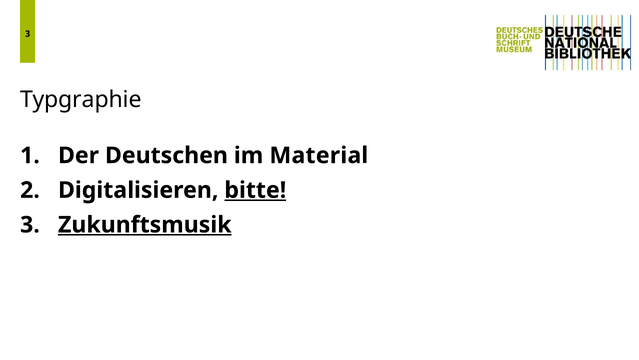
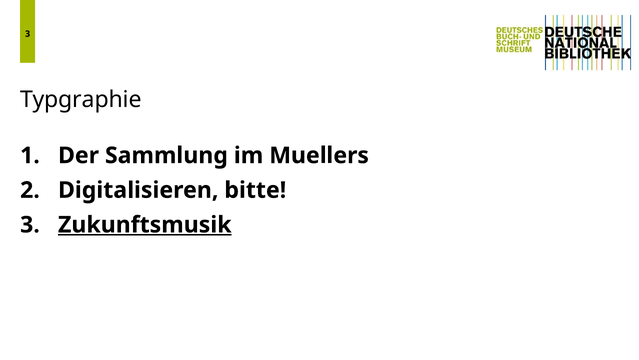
Deutschen: Deutschen -> Sammlung
Material: Material -> Muellers
bitte underline: present -> none
